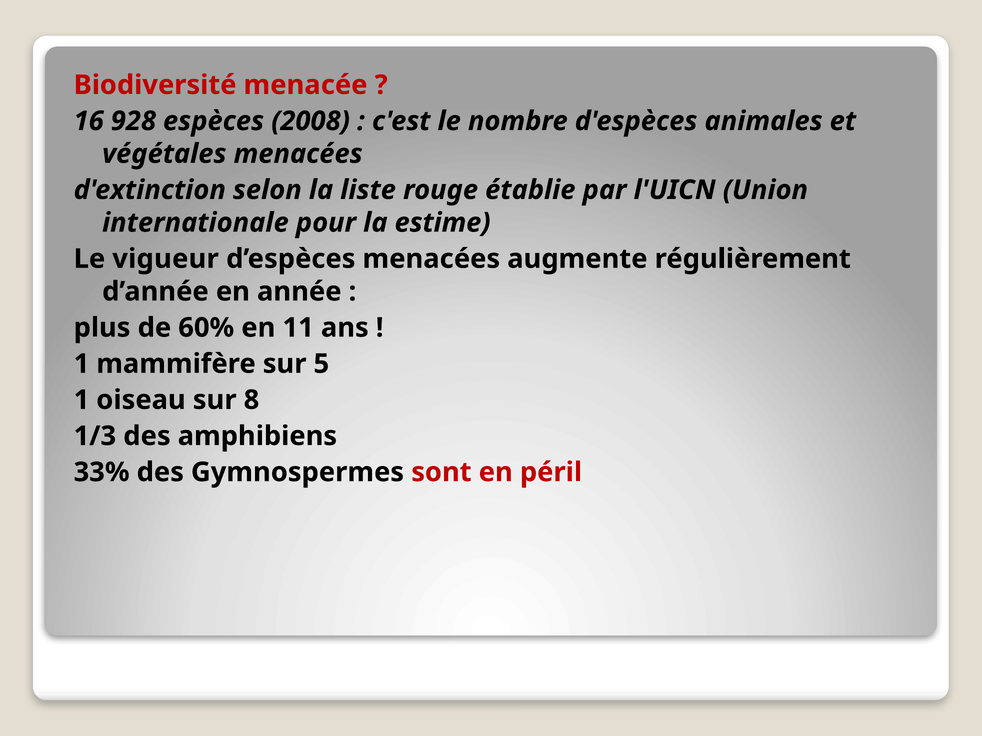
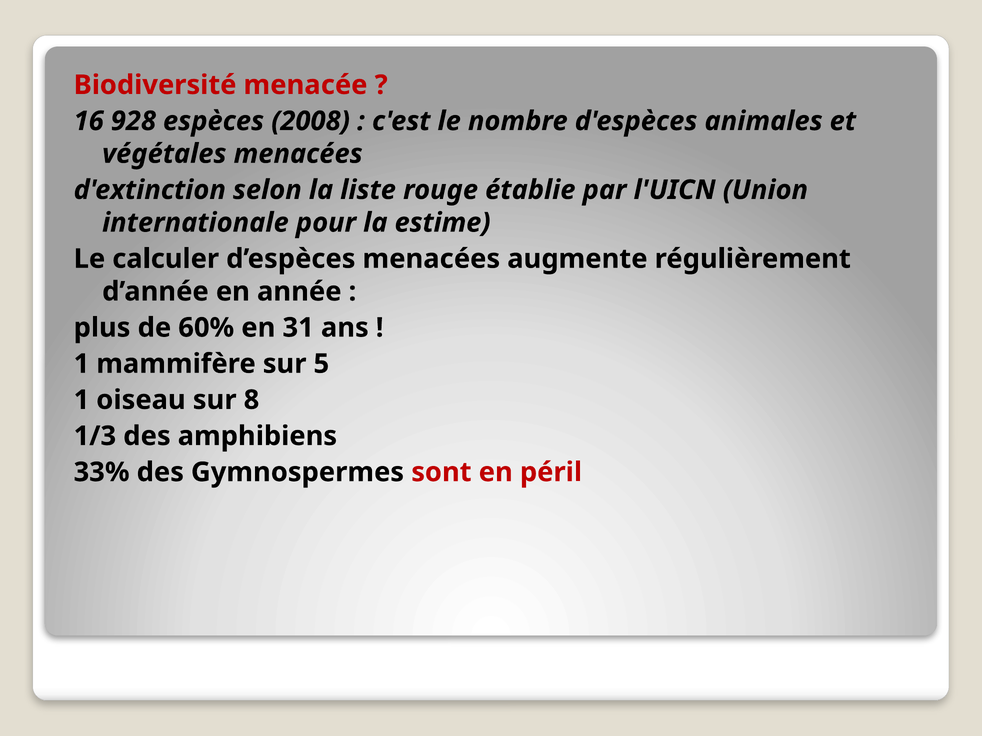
vigueur: vigueur -> calculer
11: 11 -> 31
